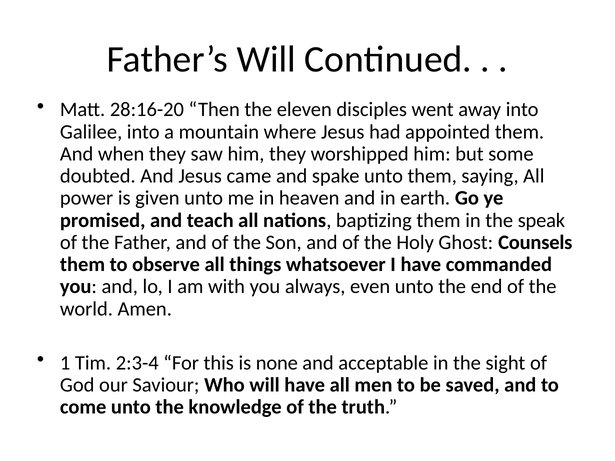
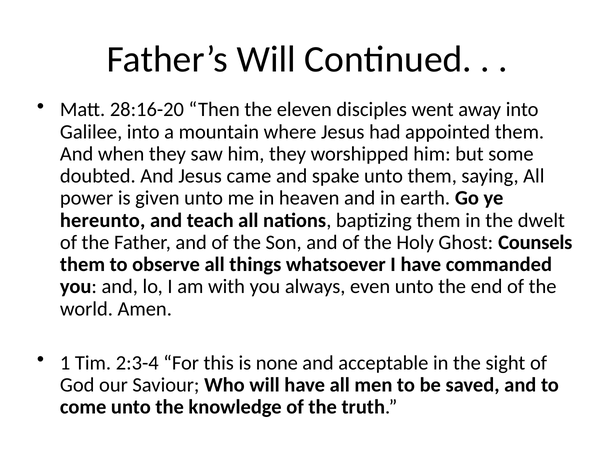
promised: promised -> hereunto
speak: speak -> dwelt
